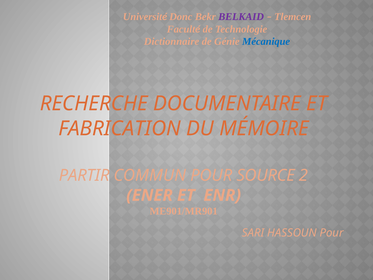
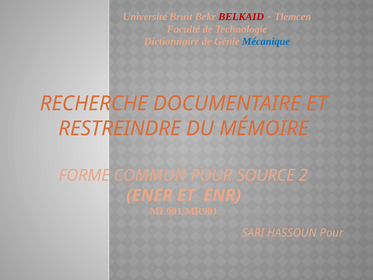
Donc: Donc -> Bruit
BELKAID colour: purple -> red
FABRICATION: FABRICATION -> RESTREINDRE
PARTIR: PARTIR -> FORME
